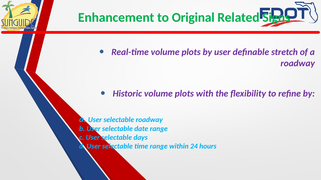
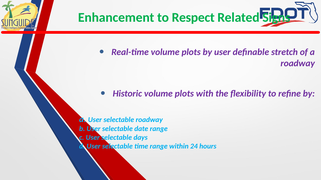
Original: Original -> Respect
